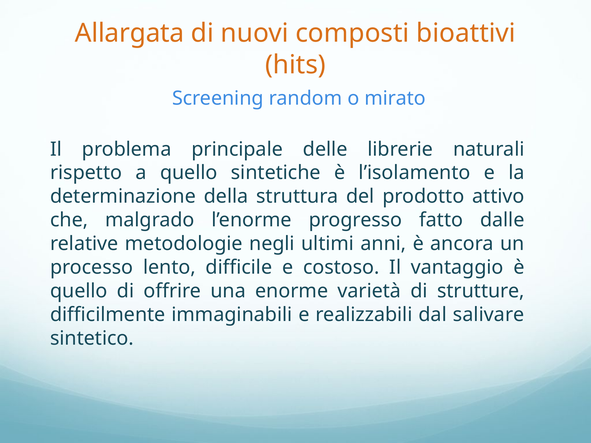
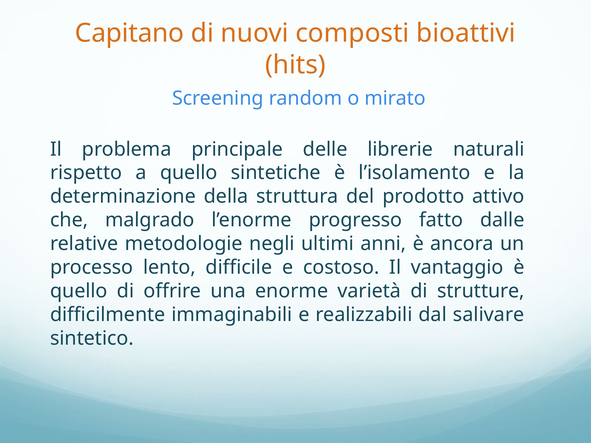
Allargata: Allargata -> Capitano
